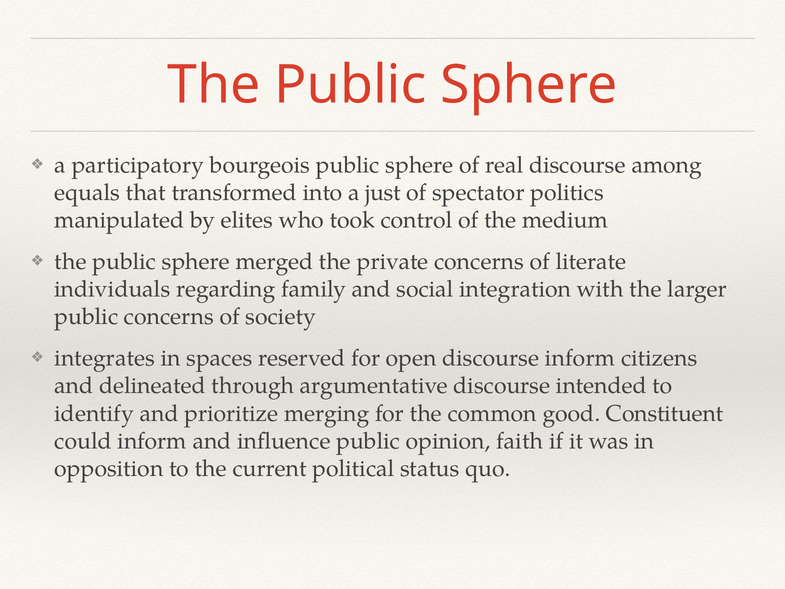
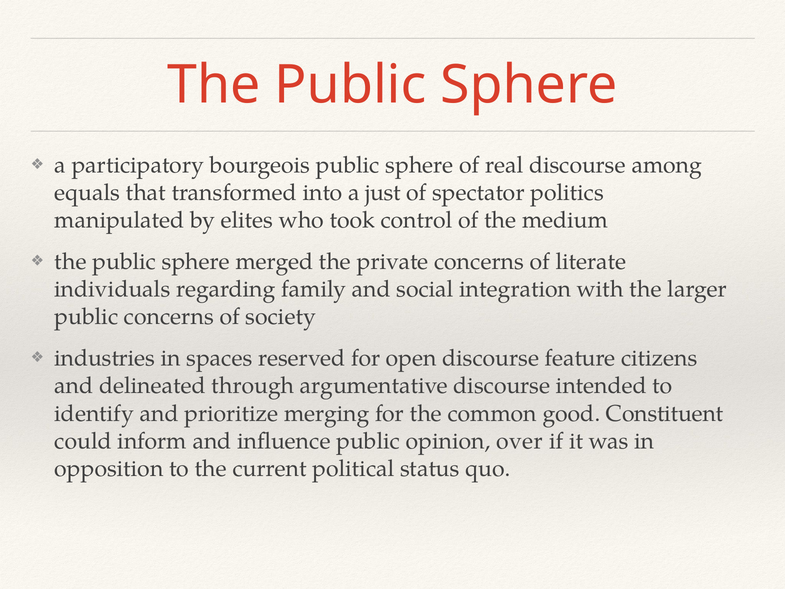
integrates: integrates -> industries
discourse inform: inform -> feature
faith: faith -> over
